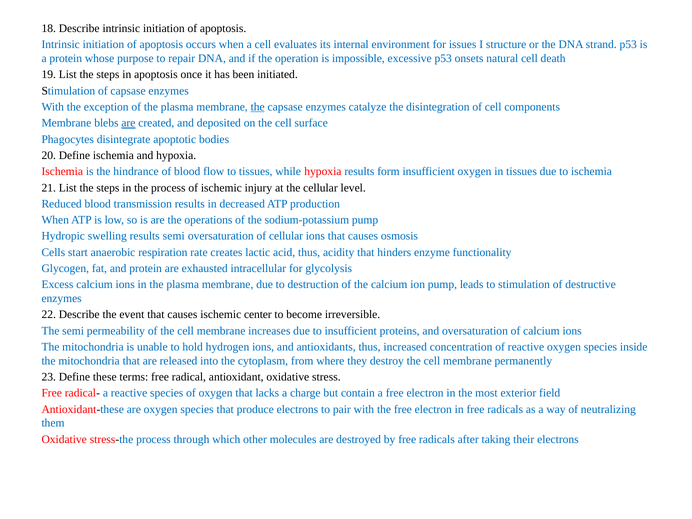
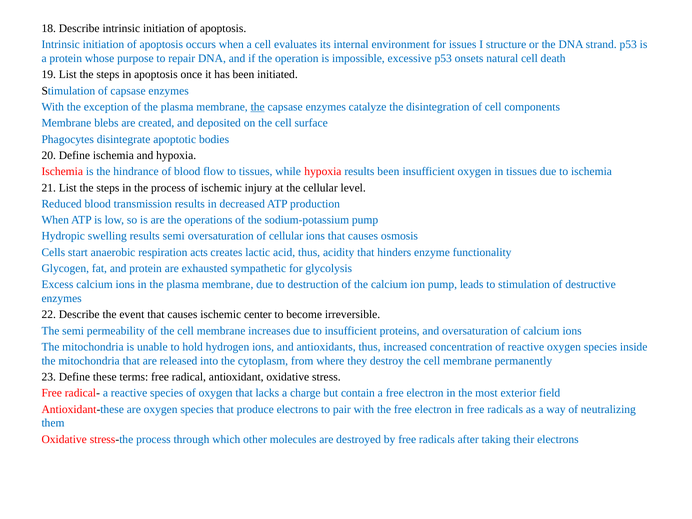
are at (128, 123) underline: present -> none
results form: form -> been
rate: rate -> acts
intracellular: intracellular -> sympathetic
